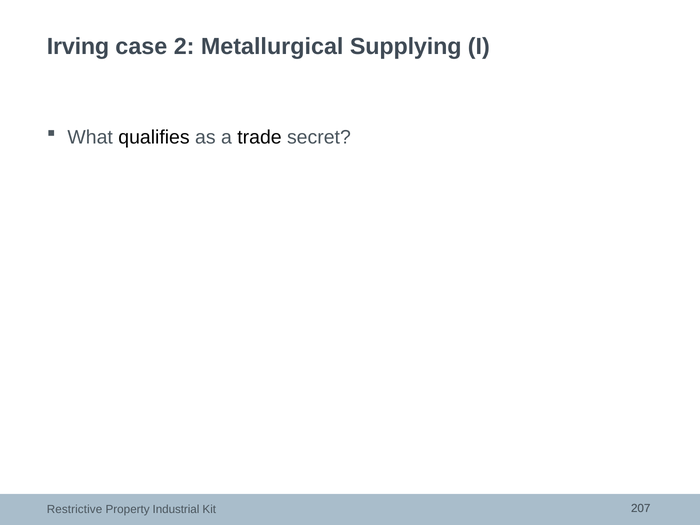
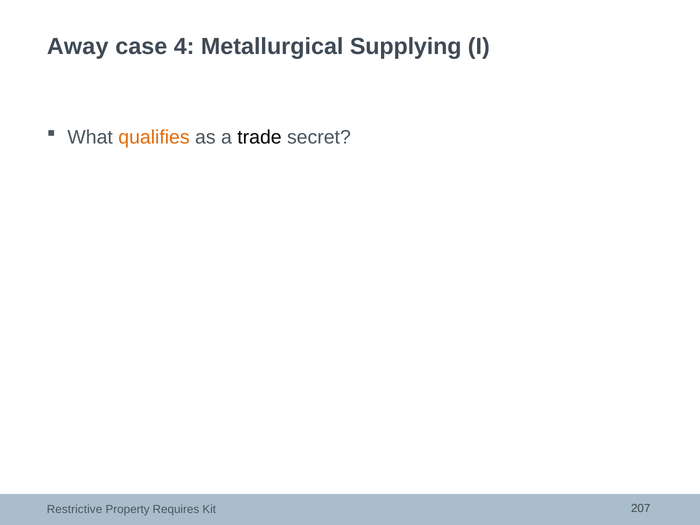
Irving: Irving -> Away
2: 2 -> 4
qualifies colour: black -> orange
Industrial: Industrial -> Requires
